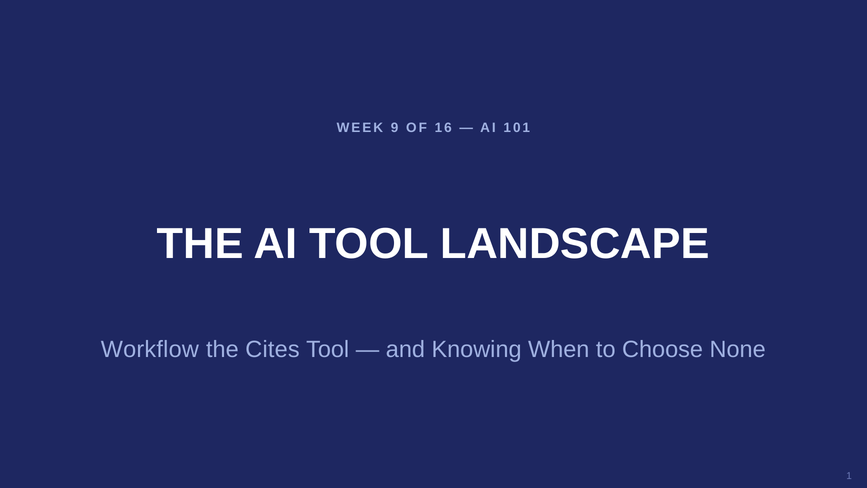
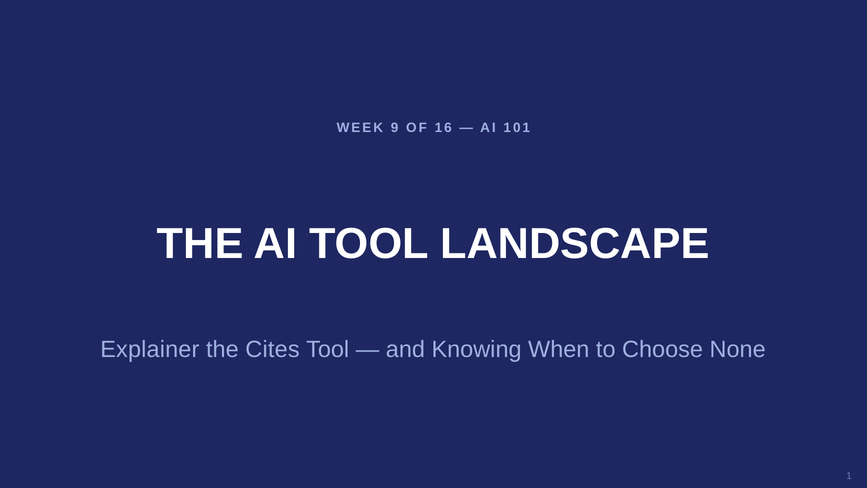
Workflow: Workflow -> Explainer
